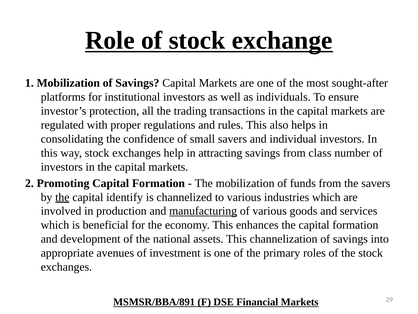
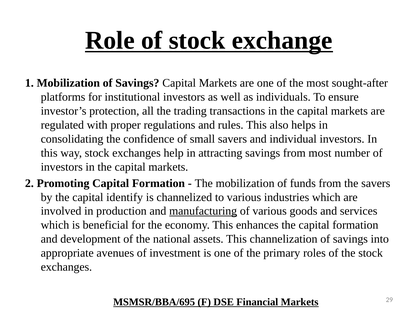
from class: class -> most
the at (62, 197) underline: present -> none
MSMSR/BBA/891: MSMSR/BBA/891 -> MSMSR/BBA/695
